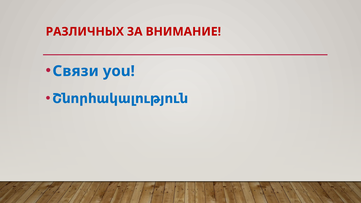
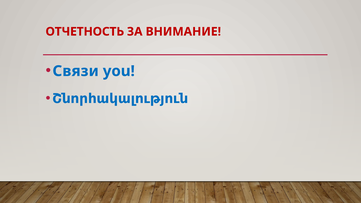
РАЗЛИЧНЫХ: РАЗЛИЧНЫХ -> ОТЧЕТНОСТЬ
